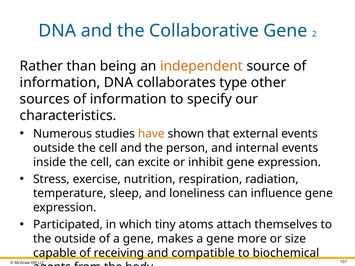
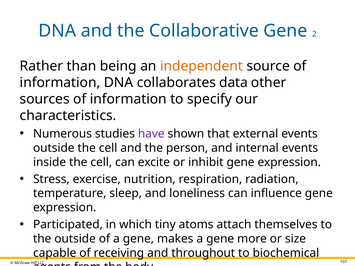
type: type -> data
have colour: orange -> purple
compatible: compatible -> throughout
